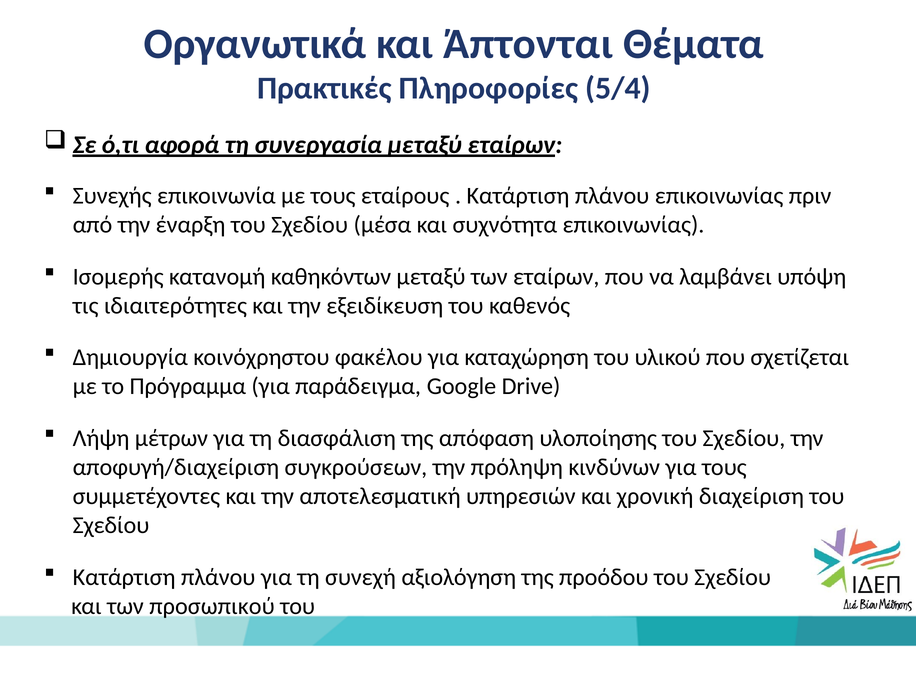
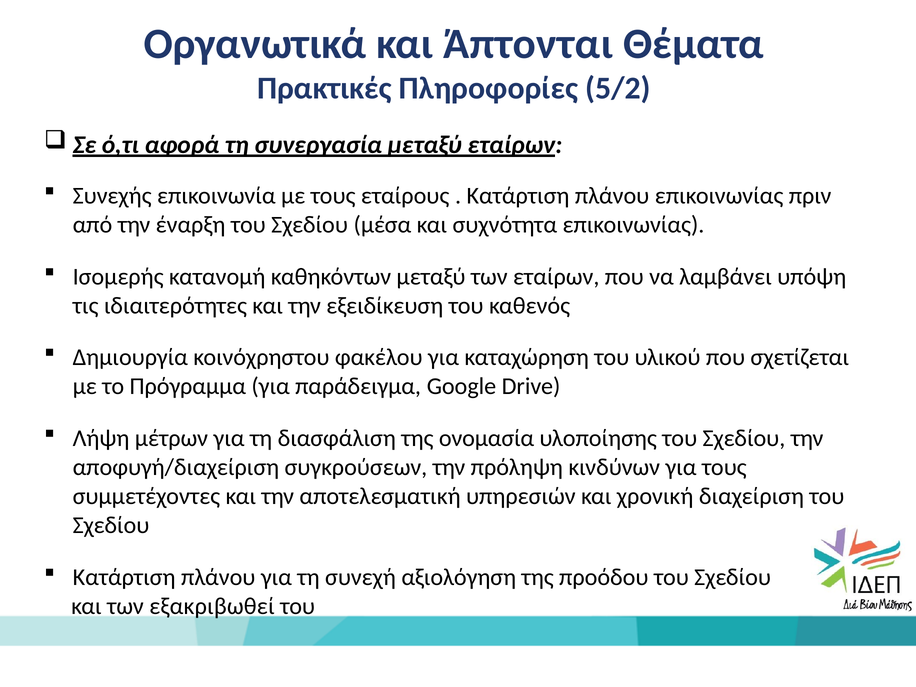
5/4: 5/4 -> 5/2
απόφαση: απόφαση -> ονομασία
προσωπικού: προσωπικού -> εξακριβωθεί
